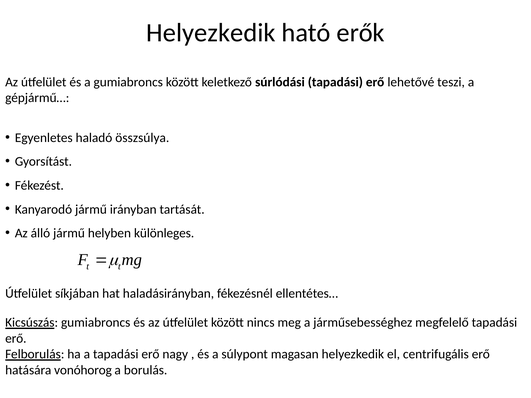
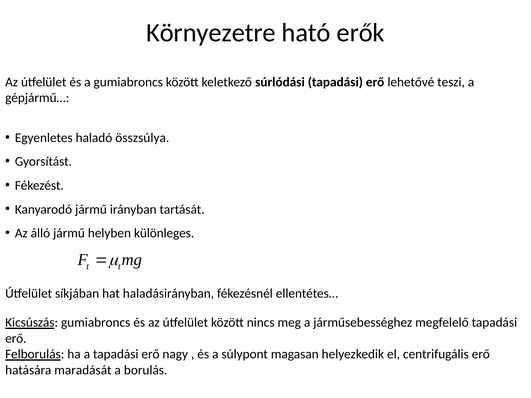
Helyezkedik at (211, 33): Helyezkedik -> Környezetre
vonóhorog: vonóhorog -> maradását
